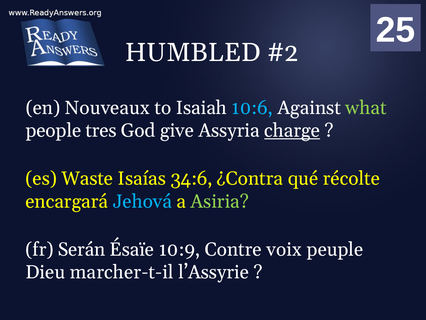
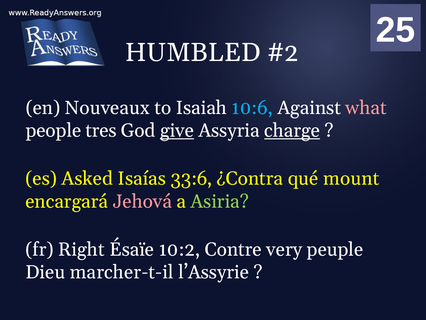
what colour: light green -> pink
give underline: none -> present
Waste: Waste -> Asked
34:6: 34:6 -> 33:6
récolte: récolte -> mount
Jehová colour: light blue -> pink
Serán: Serán -> Right
10:9: 10:9 -> 10:2
voix: voix -> very
